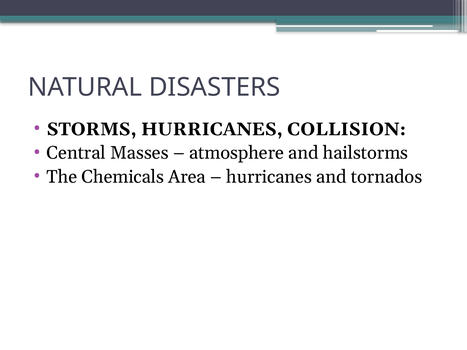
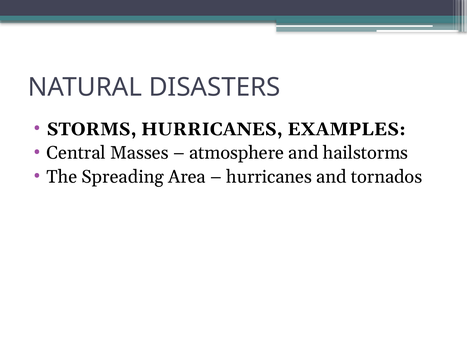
COLLISION: COLLISION -> EXAMPLES
Chemicals: Chemicals -> Spreading
